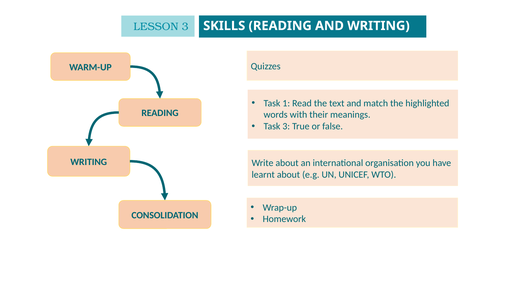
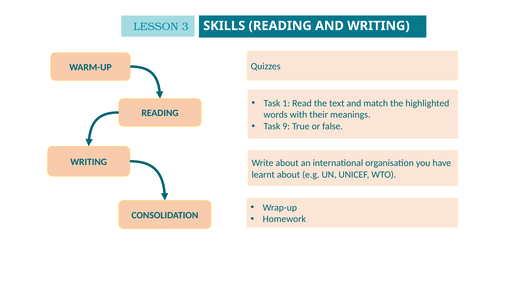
Task 3: 3 -> 9
